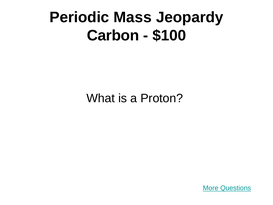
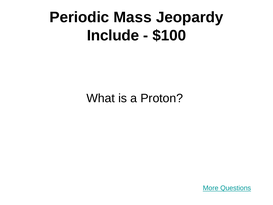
Carbon: Carbon -> Include
